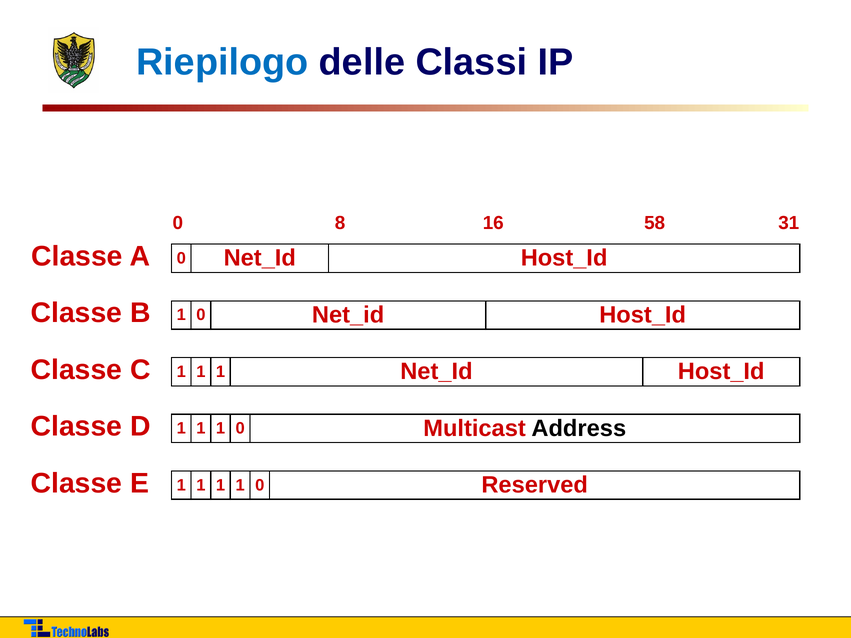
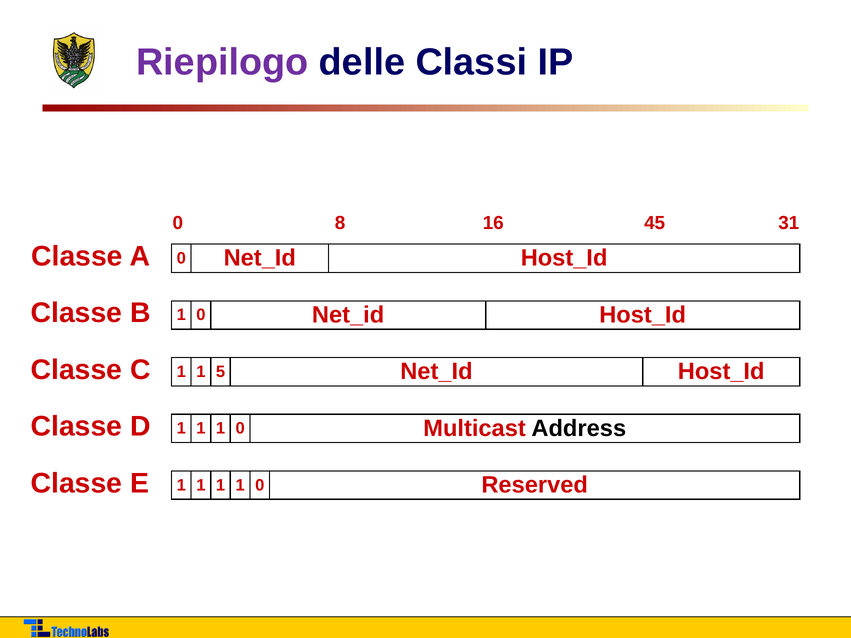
Riepilogo colour: blue -> purple
58: 58 -> 45
1 at (221, 372): 1 -> 5
